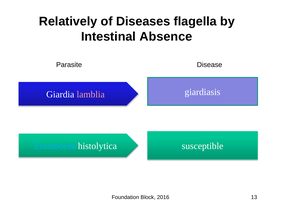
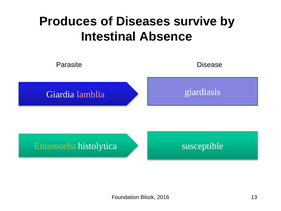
Relatively: Relatively -> Produces
flagella: flagella -> survive
Entamoeba colour: light blue -> light green
